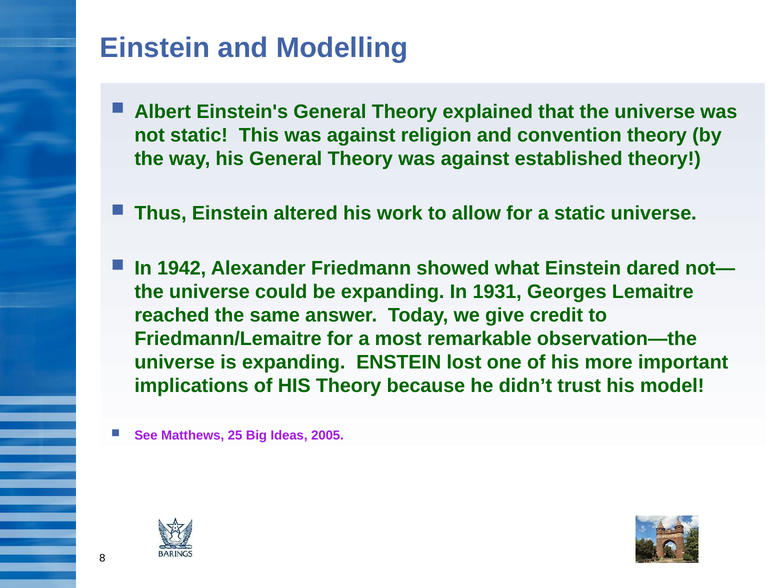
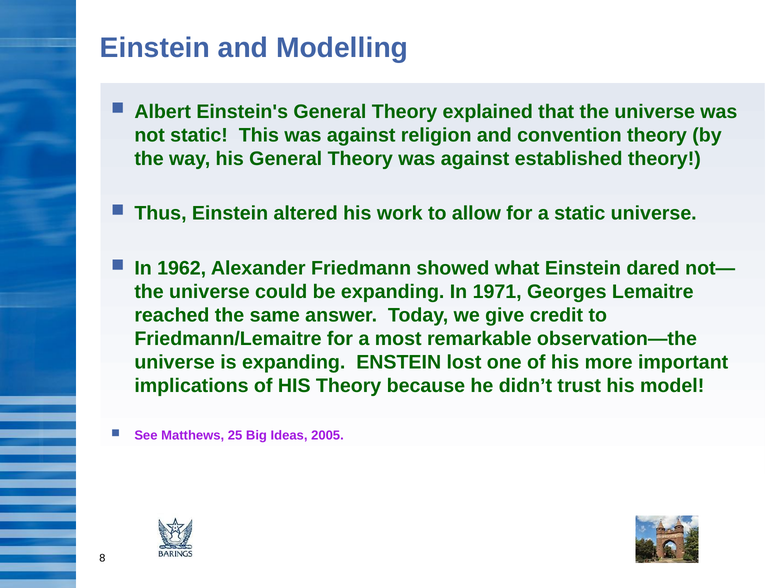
1942: 1942 -> 1962
1931: 1931 -> 1971
